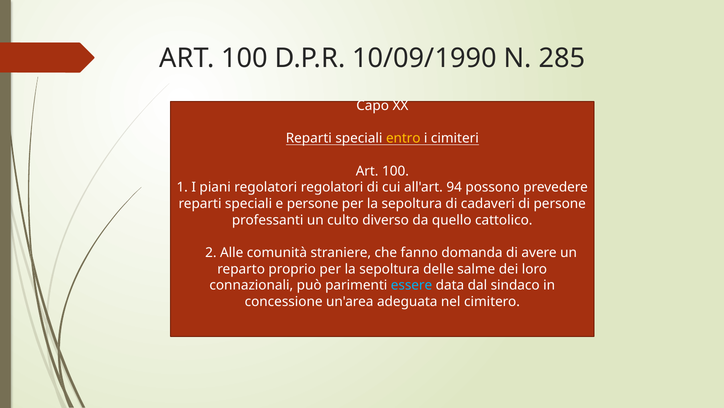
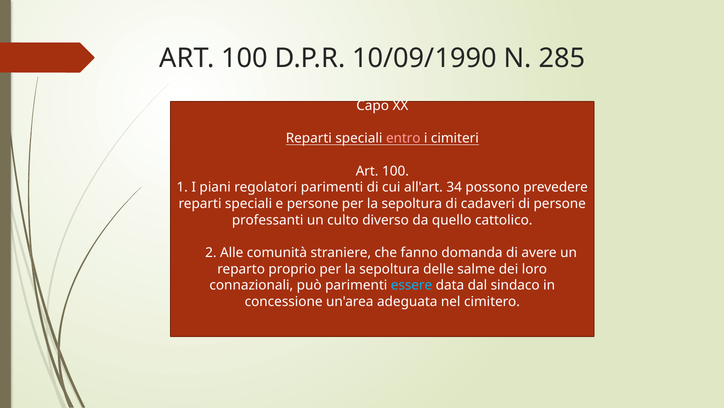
entro colour: yellow -> pink
regolatori regolatori: regolatori -> parimenti
94: 94 -> 34
